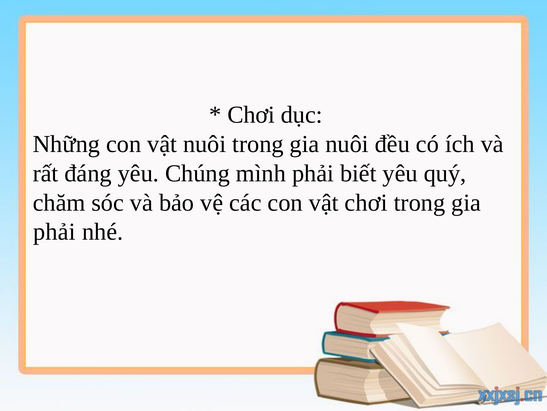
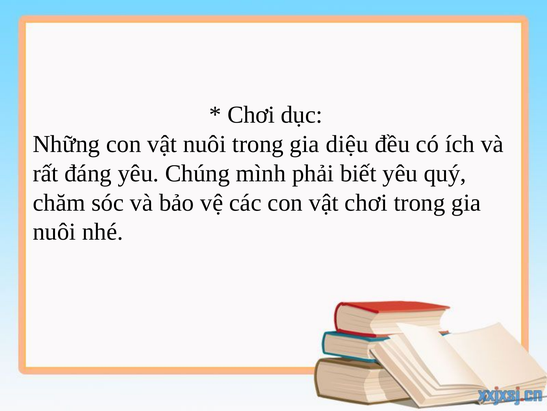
gia nuôi: nuôi -> diệu
phải at (54, 231): phải -> nuôi
